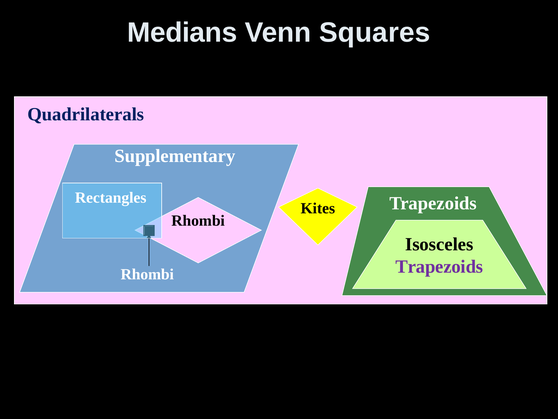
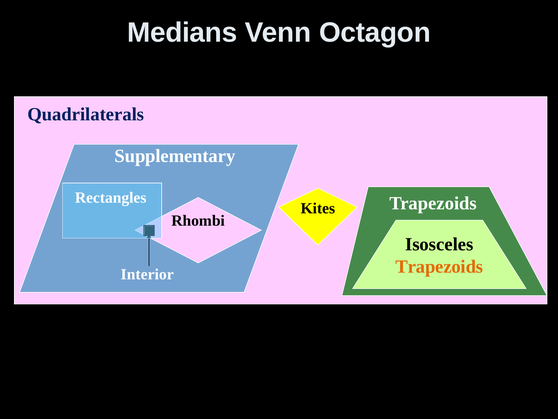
Squares: Squares -> Octagon
Trapezoids at (439, 267) colour: purple -> orange
Rhombi at (147, 274): Rhombi -> Interior
